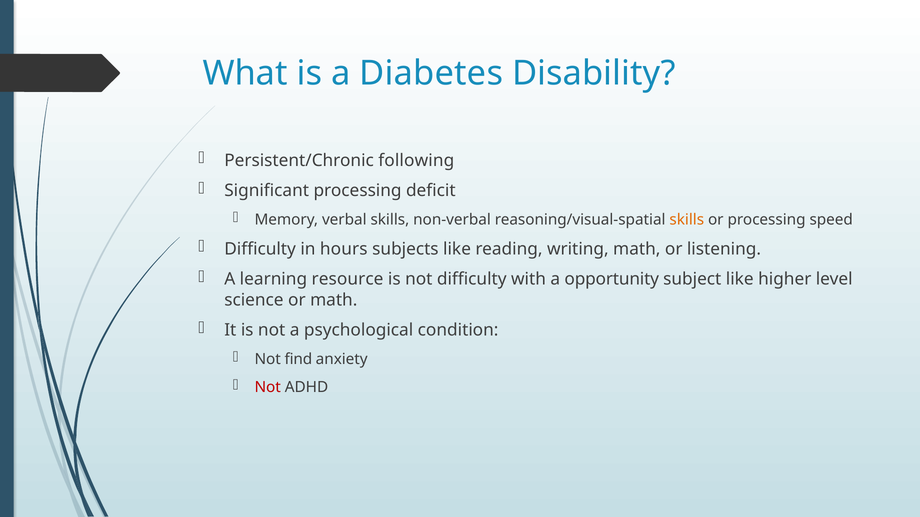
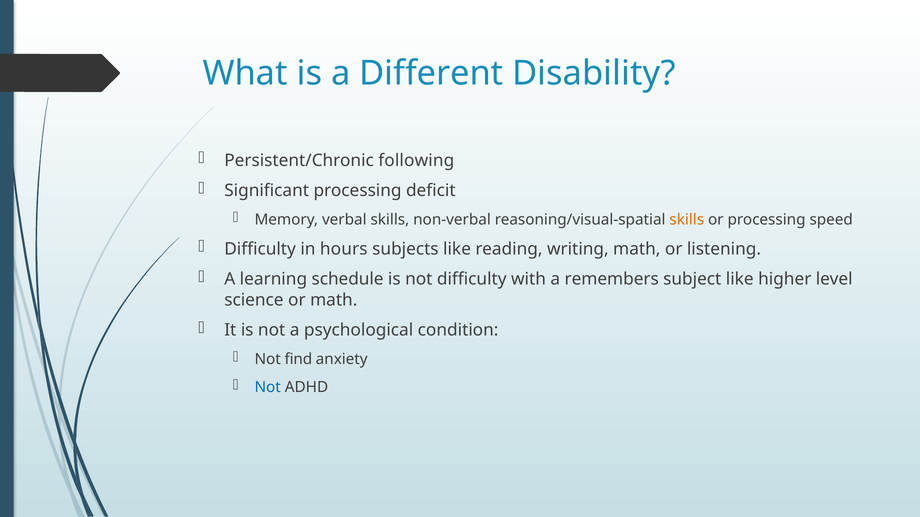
Diabetes: Diabetes -> Different
resource: resource -> schedule
opportunity: opportunity -> remembers
Not at (268, 387) colour: red -> blue
